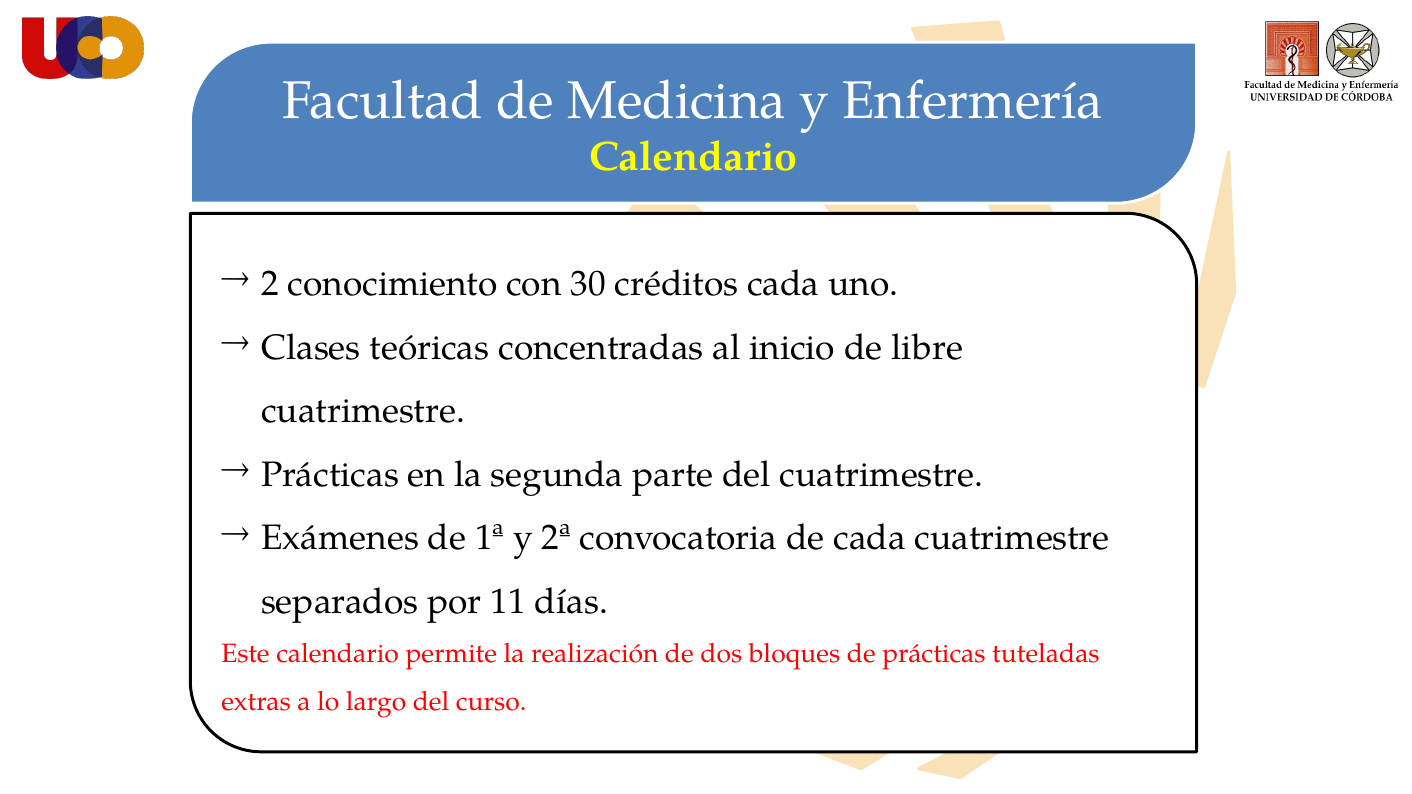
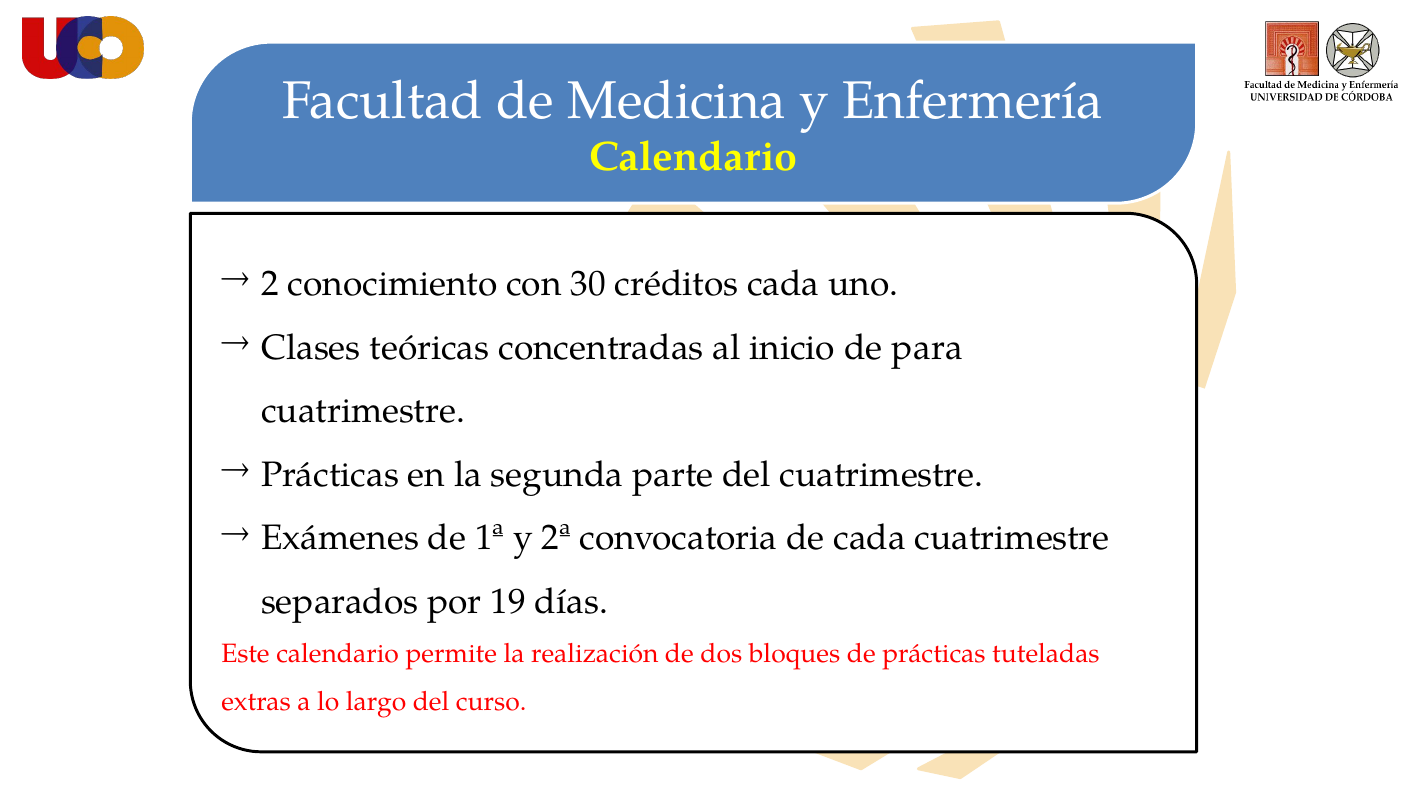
libre: libre -> para
11: 11 -> 19
